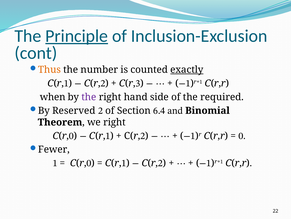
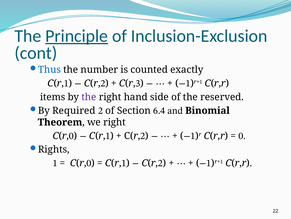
Thus colour: orange -> blue
exactly underline: present -> none
when: when -> items
required: required -> reserved
Reserved: Reserved -> Required
Fewer: Fewer -> Rights
